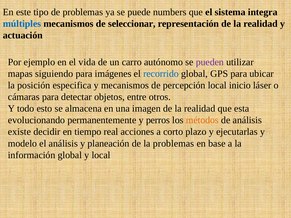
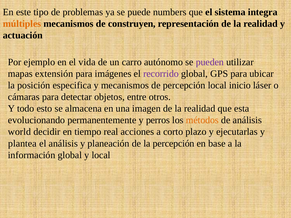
múltiples colour: blue -> orange
seleccionar: seleccionar -> construyen
siguiendo: siguiendo -> extensión
recorrido colour: blue -> purple
existe: existe -> world
modelo: modelo -> plantea
la problemas: problemas -> percepción
